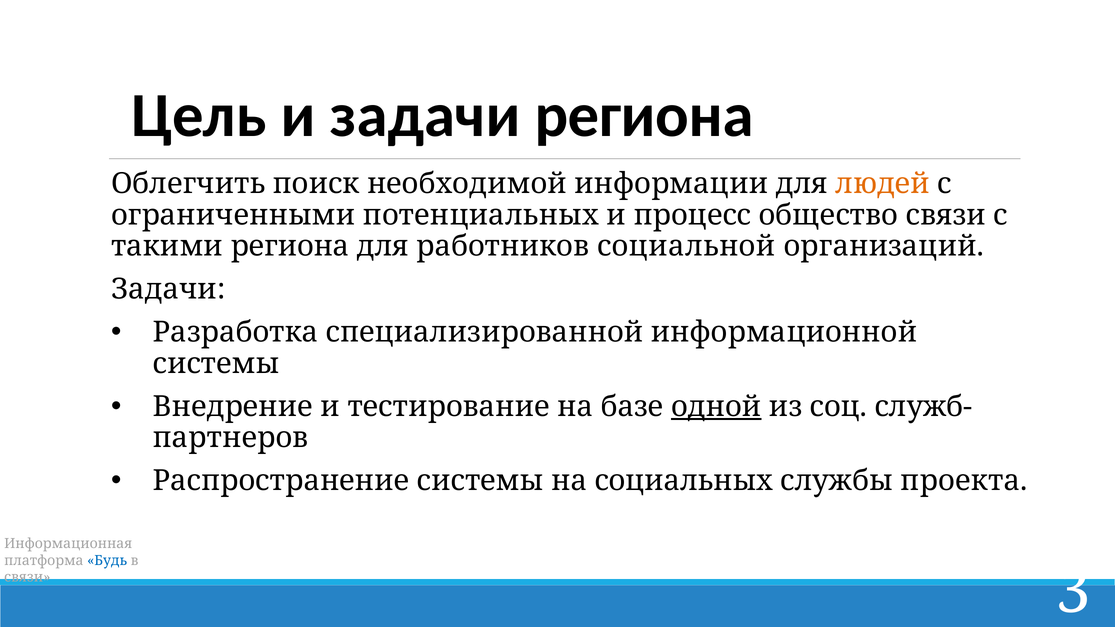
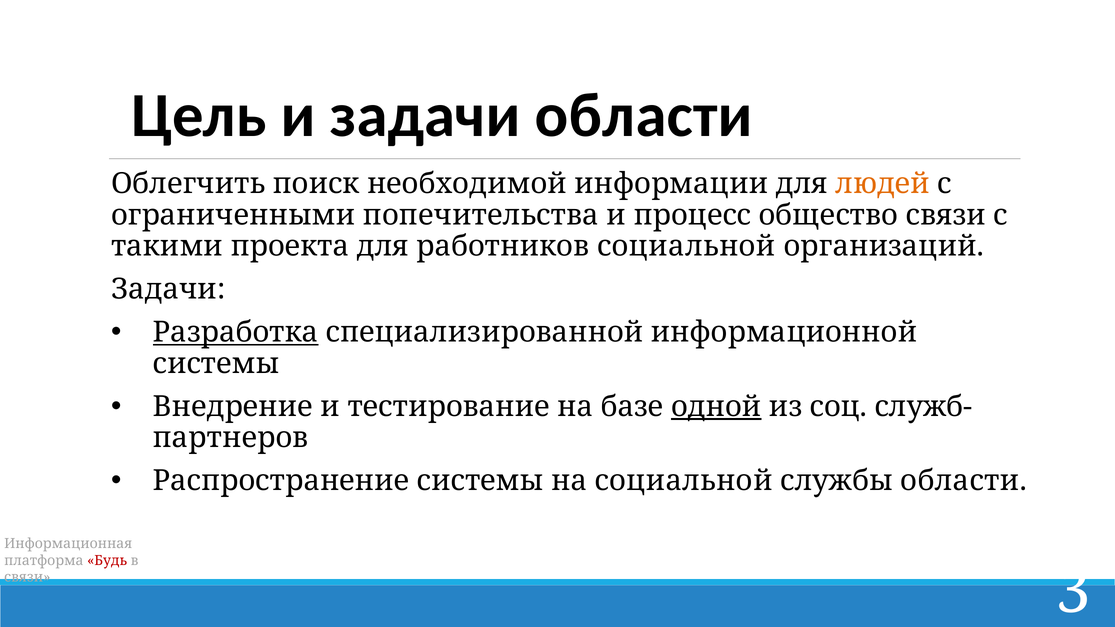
задачи региона: региона -> области
потенциальных: потенциальных -> попечительства
такими региона: региона -> проекта
Разработка underline: none -> present
на социальных: социальных -> социальной
службы проекта: проекта -> области
Будь colour: blue -> red
